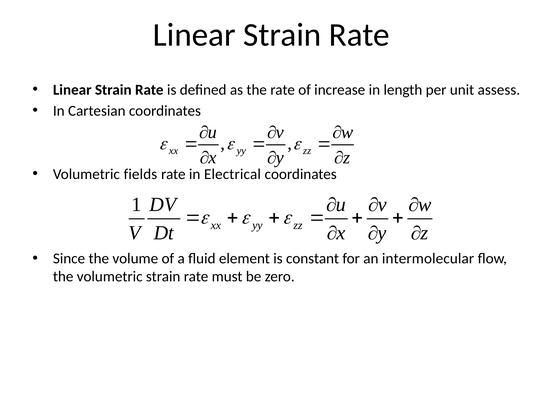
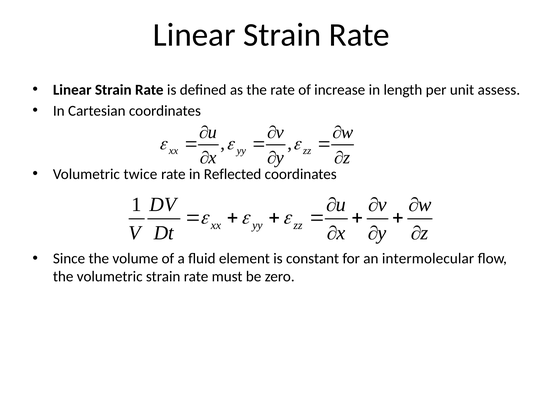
fields: fields -> twice
Electrical: Electrical -> Reflected
